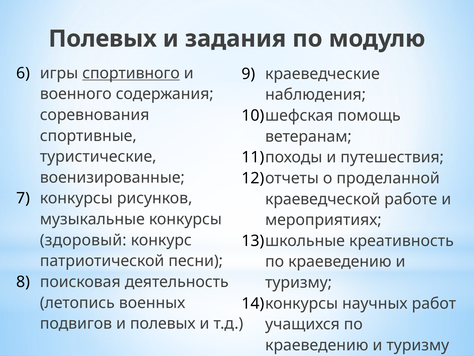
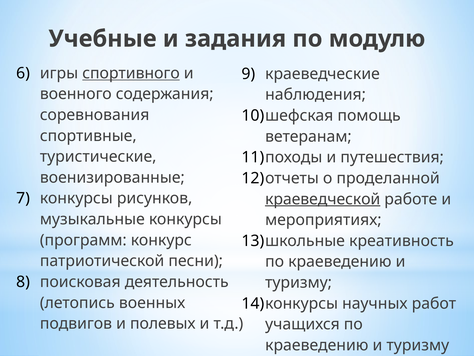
Полевых at (103, 39): Полевых -> Учебные
краеведческой underline: none -> present
здоровый: здоровый -> программ
